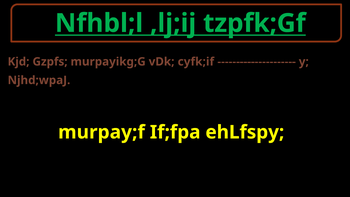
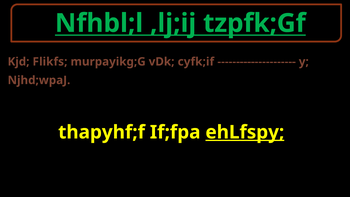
Gzpfs: Gzpfs -> Flikfs
murpay;f: murpay;f -> thapyhf;f
ehLfspy underline: none -> present
